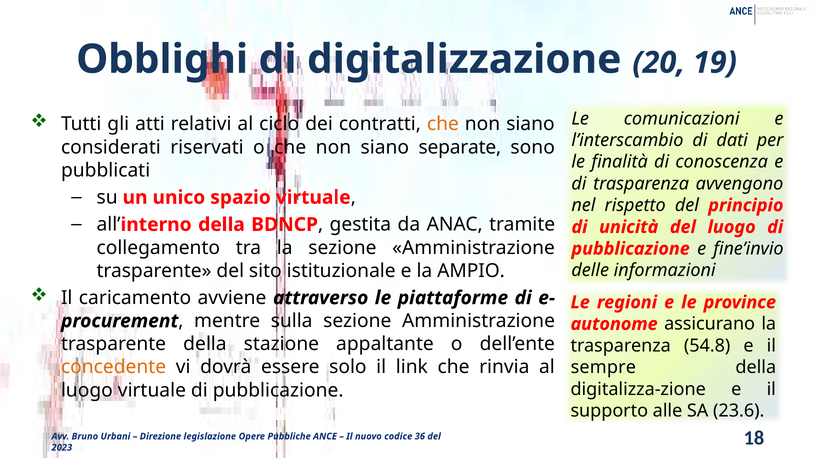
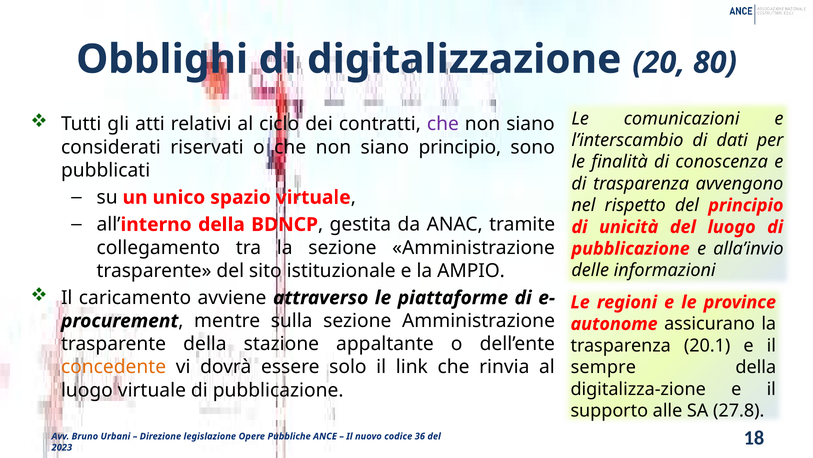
19: 19 -> 80
che at (443, 124) colour: orange -> purple
siano separate: separate -> principio
fine’invio: fine’invio -> alla’invio
54.8: 54.8 -> 20.1
23.6: 23.6 -> 27.8
